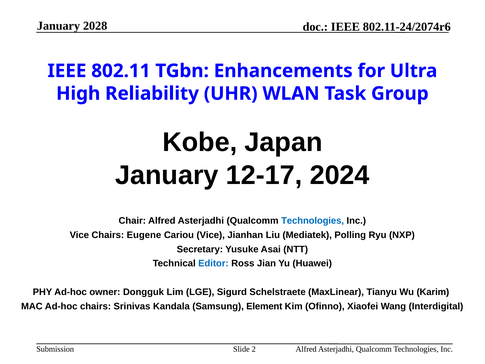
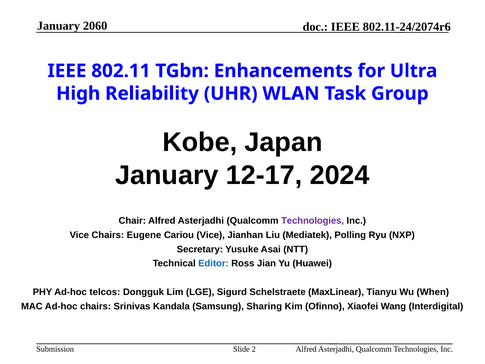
2028: 2028 -> 2060
Technologies at (313, 221) colour: blue -> purple
owner: owner -> telcos
Karim: Karim -> When
Element: Element -> Sharing
